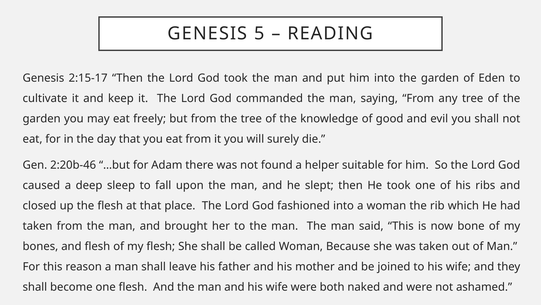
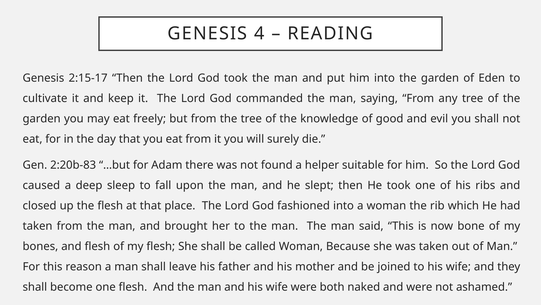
5: 5 -> 4
2:20b-46: 2:20b-46 -> 2:20b-83
